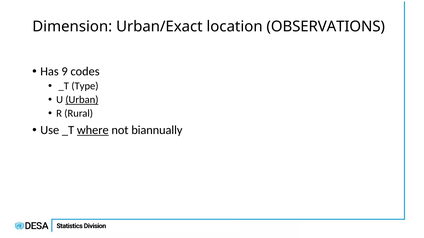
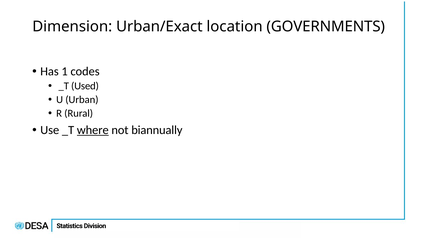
OBSERVATIONS: OBSERVATIONS -> GOVERNMENTS
9: 9 -> 1
Type: Type -> Used
Urban underline: present -> none
